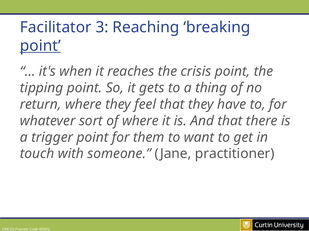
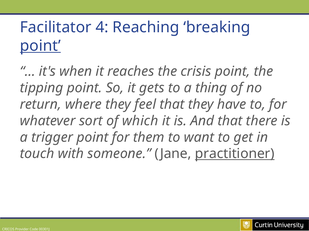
3: 3 -> 4
of where: where -> which
practitioner underline: none -> present
